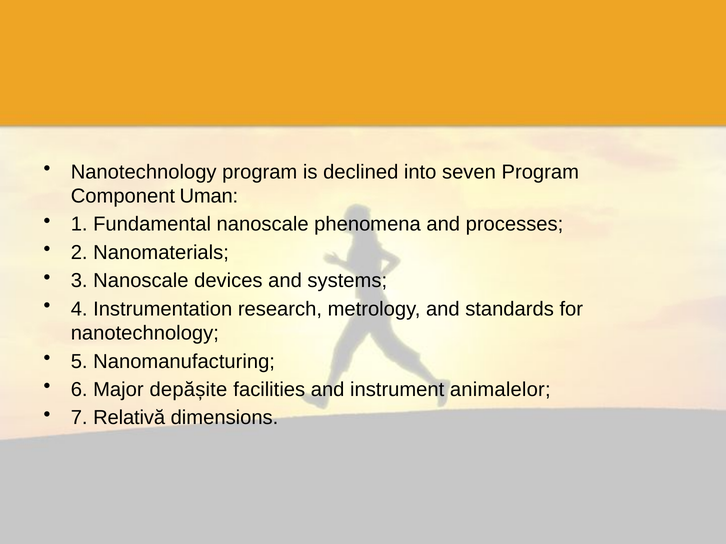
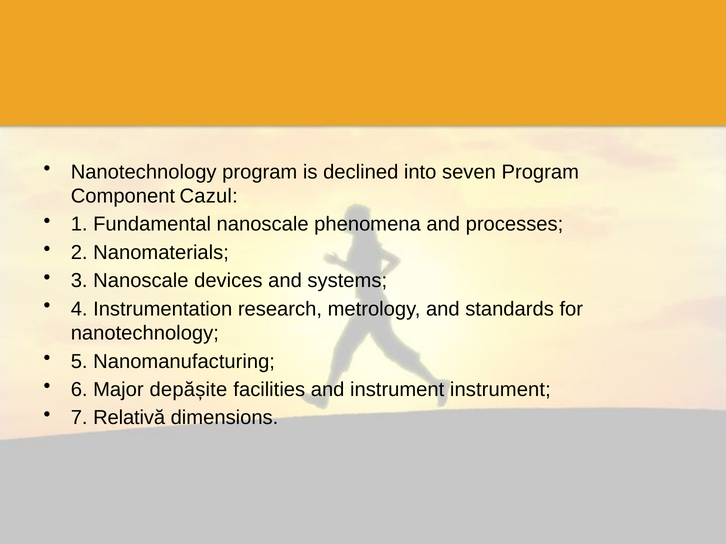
Uman: Uman -> Cazul
instrument animalelor: animalelor -> instrument
